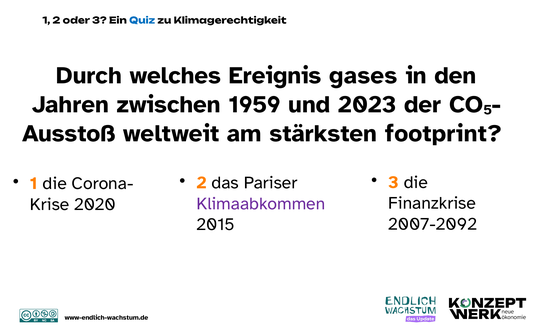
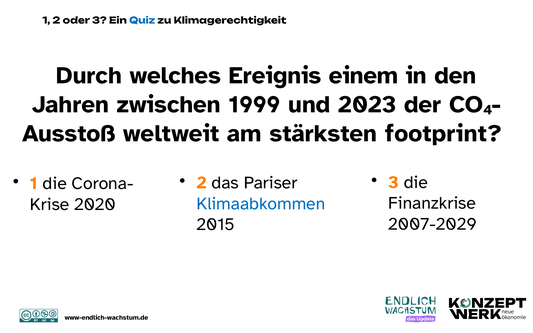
gases: gases -> einem
1959: 1959 -> 1999
5: 5 -> 4
Klimaabkommen colour: purple -> blue
2007-2092: 2007-2092 -> 2007-2029
